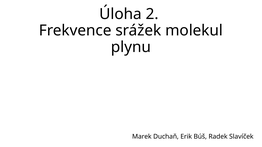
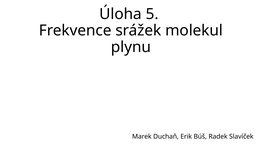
2: 2 -> 5
